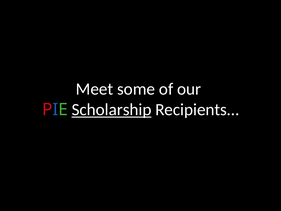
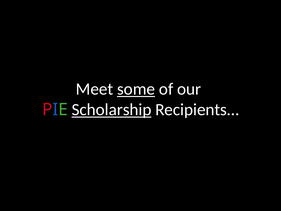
some underline: none -> present
